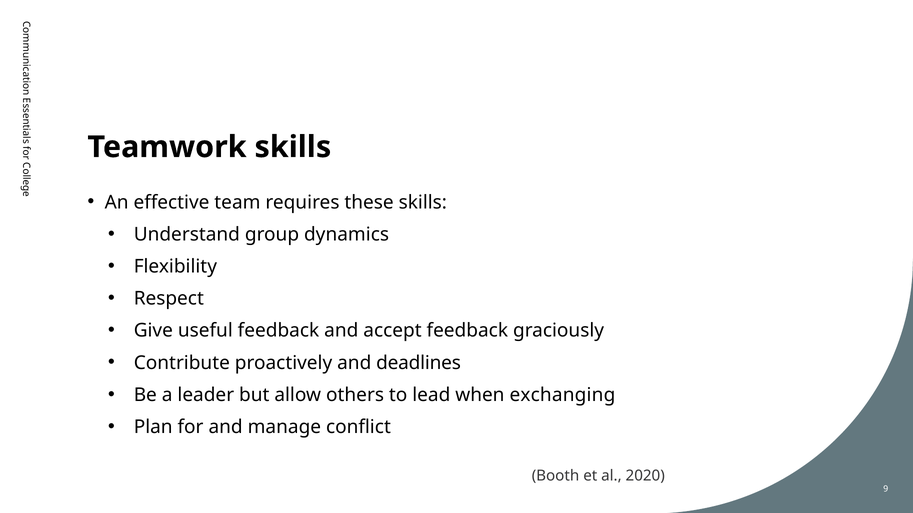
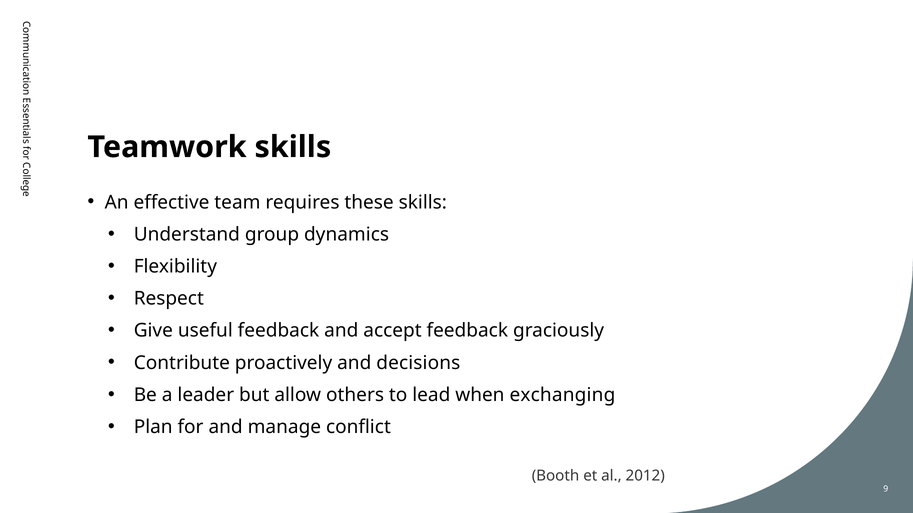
deadlines: deadlines -> decisions
2020: 2020 -> 2012
